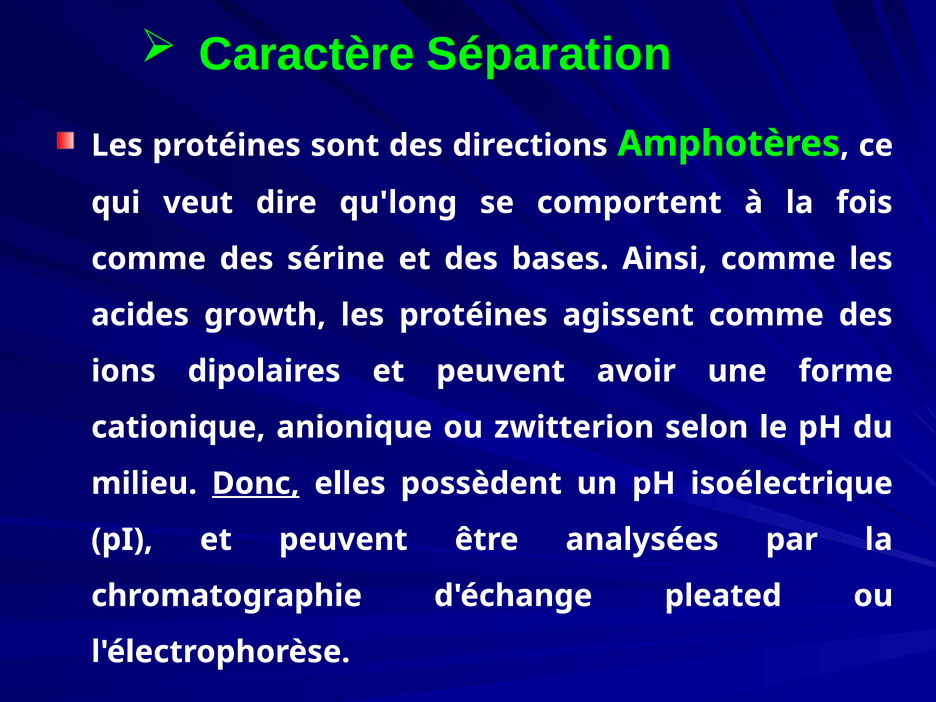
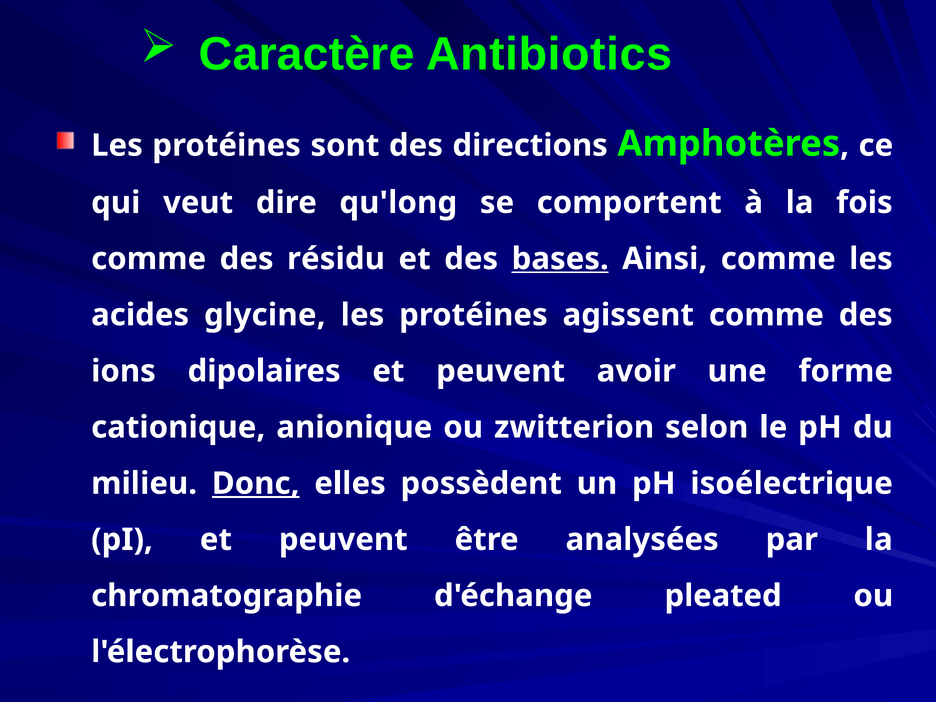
Séparation: Séparation -> Antibiotics
sérine: sérine -> résidu
bases underline: none -> present
growth: growth -> glycine
